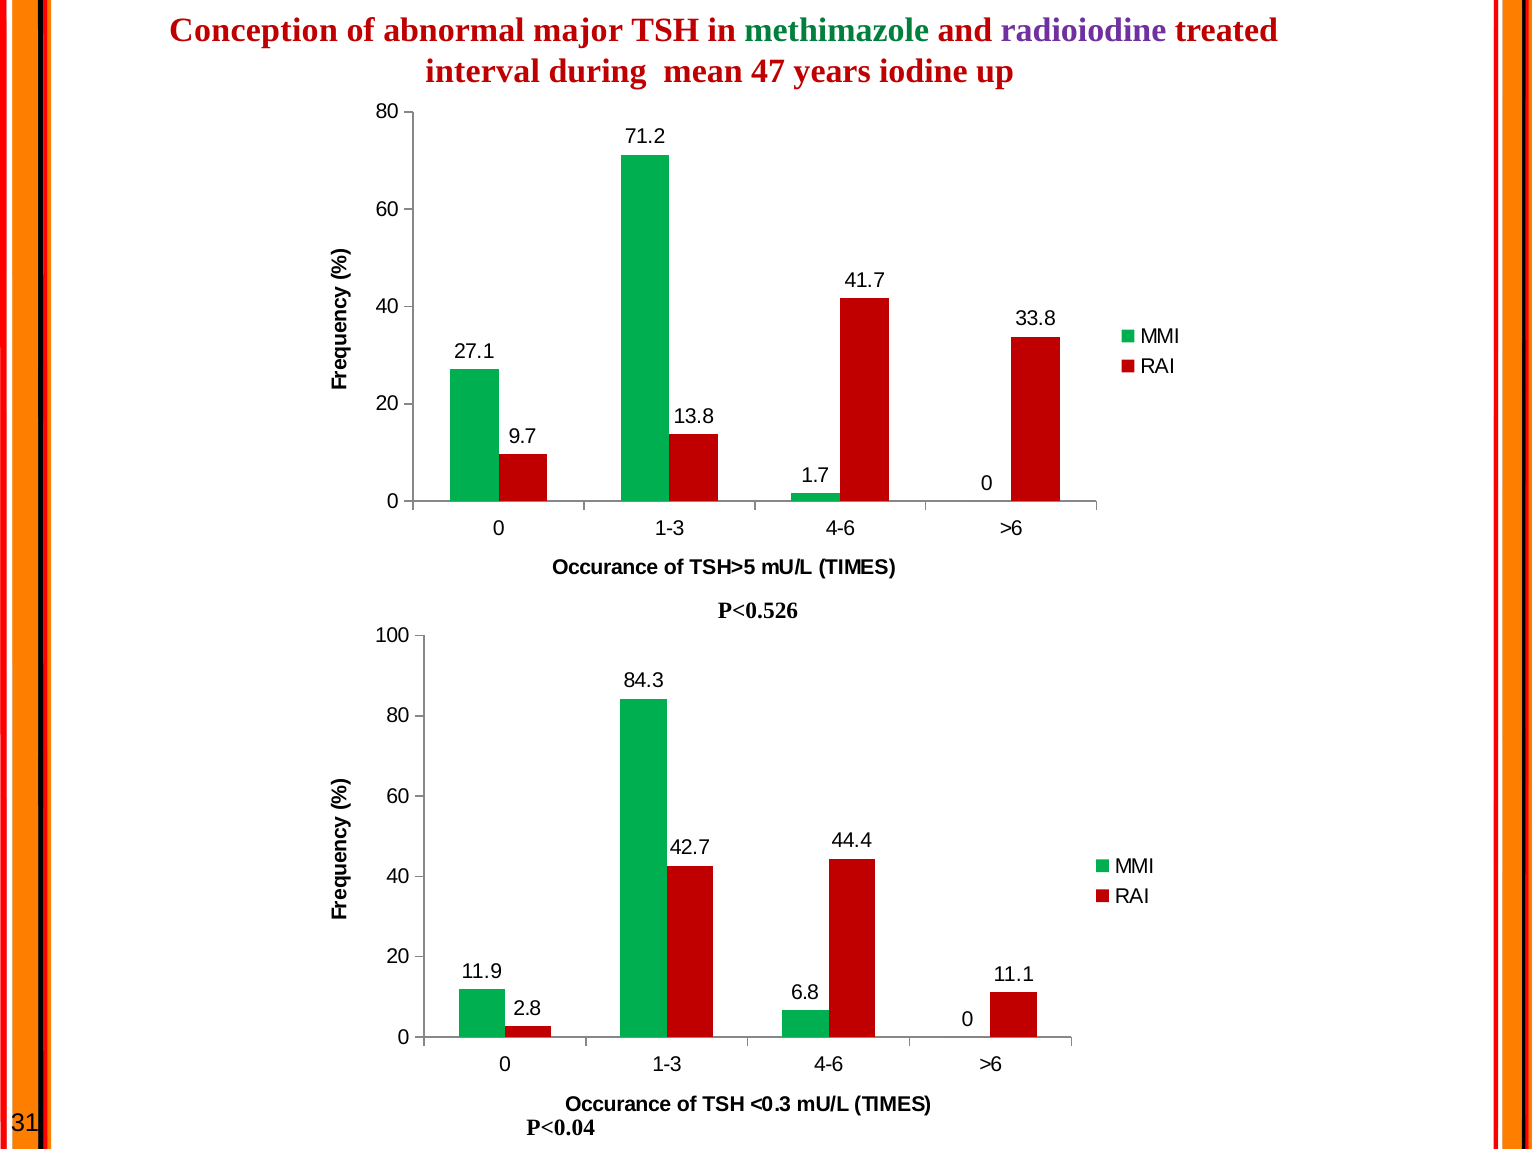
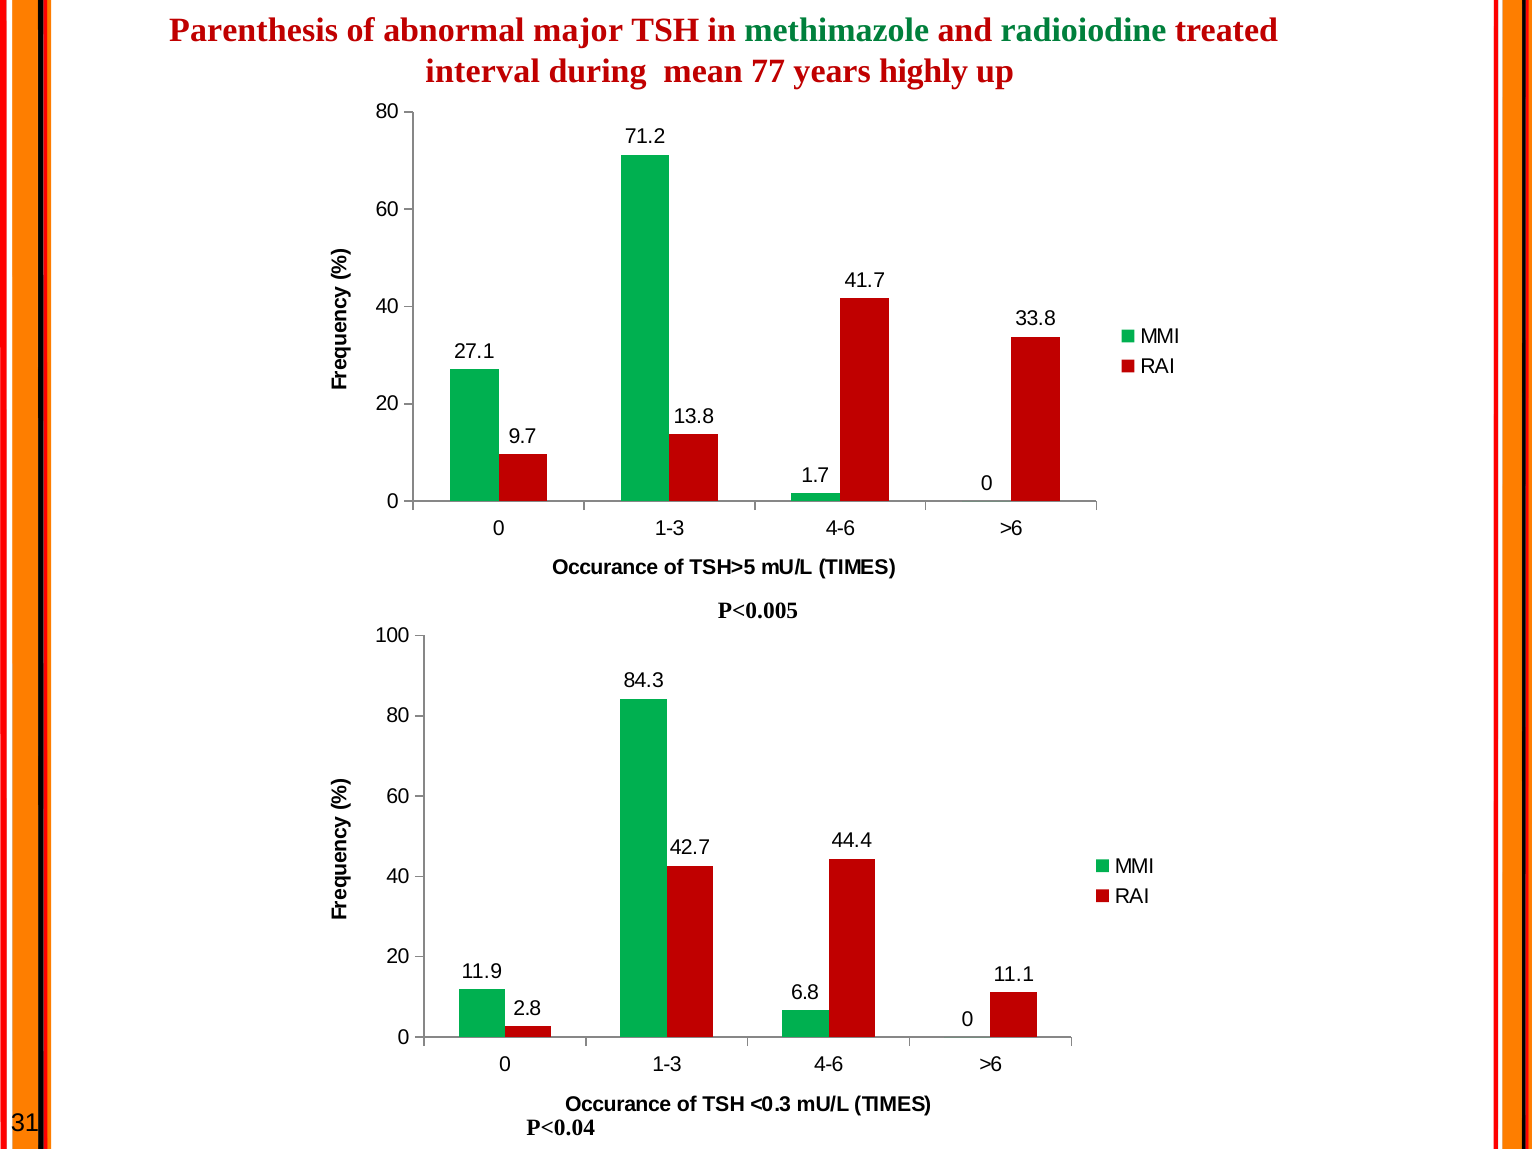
Conception: Conception -> Parenthesis
radioiodine colour: purple -> green
47: 47 -> 77
iodine: iodine -> highly
P<0.526: P<0.526 -> P<0.005
